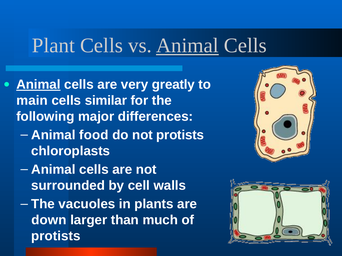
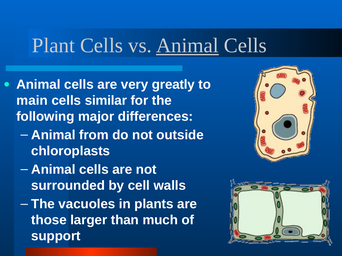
Animal at (38, 85) underline: present -> none
food: food -> from
not protists: protists -> outside
down: down -> those
protists at (56, 236): protists -> support
